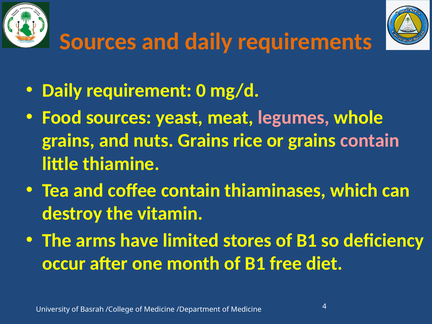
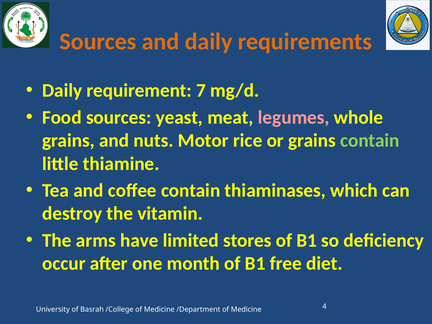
0: 0 -> 7
nuts Grains: Grains -> Motor
contain at (370, 141) colour: pink -> light green
